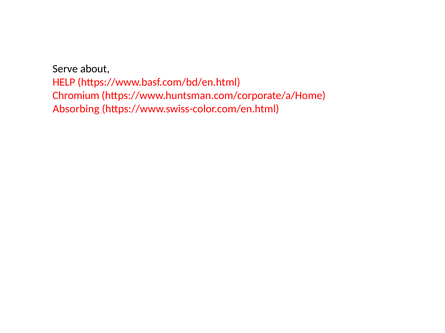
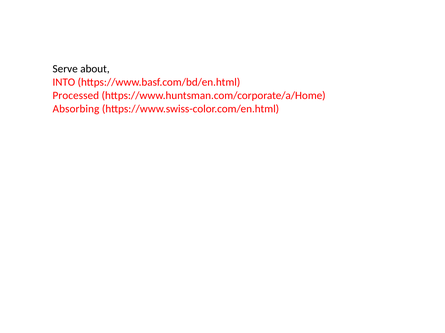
HELP: HELP -> INTO
Chromium: Chromium -> Processed
